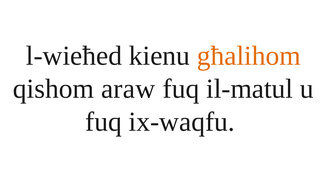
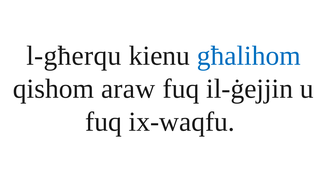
l-wieħed: l-wieħed -> l-għerqu
għalihom colour: orange -> blue
il-matul: il-matul -> il-ġejjin
